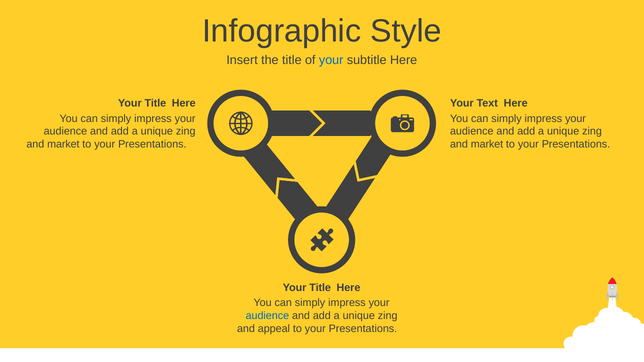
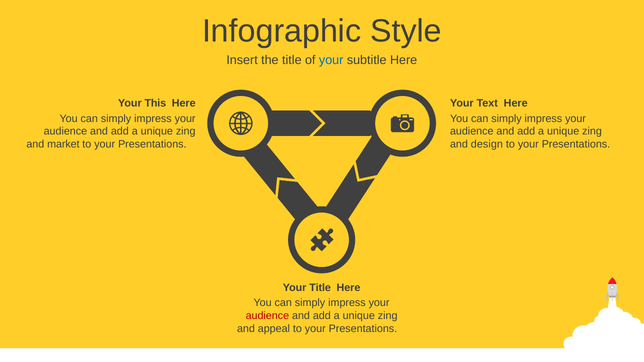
Title at (155, 103): Title -> This
market at (487, 144): market -> design
audience at (267, 316) colour: blue -> red
